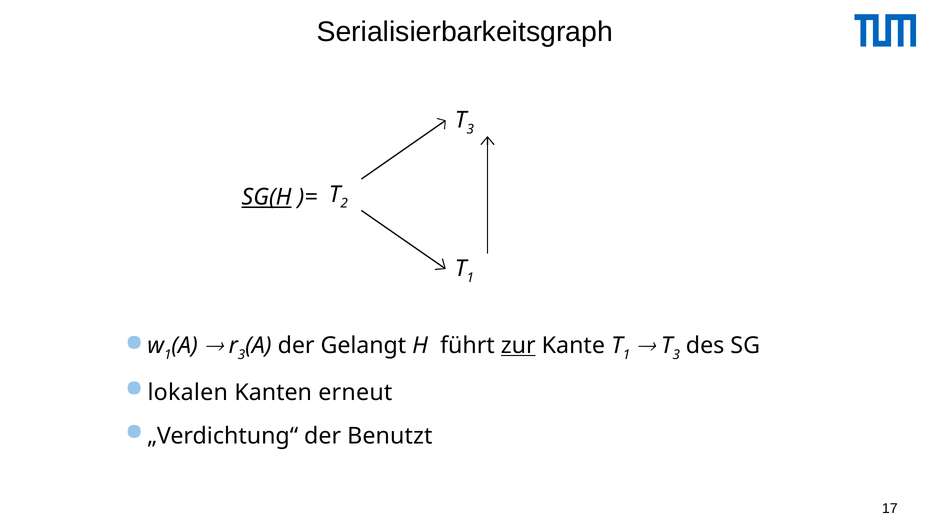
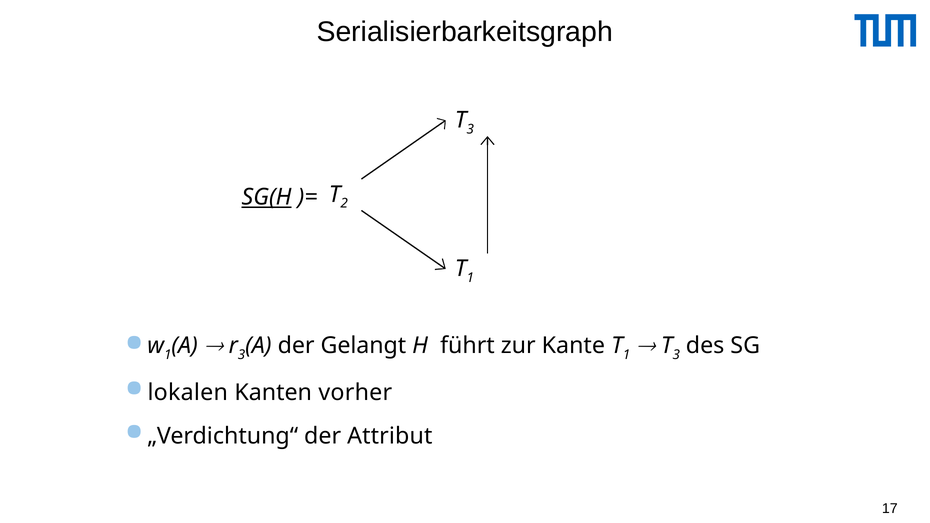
zur underline: present -> none
erneut: erneut -> vorher
Benutzt: Benutzt -> Attribut
